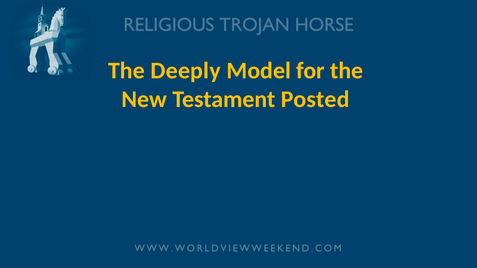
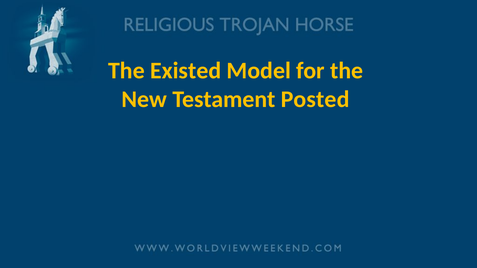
Deeply: Deeply -> Existed
